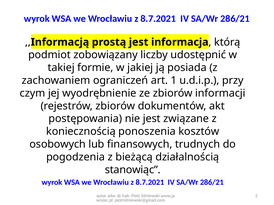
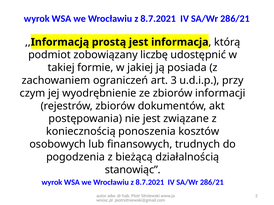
liczby: liczby -> liczbę
1: 1 -> 3
